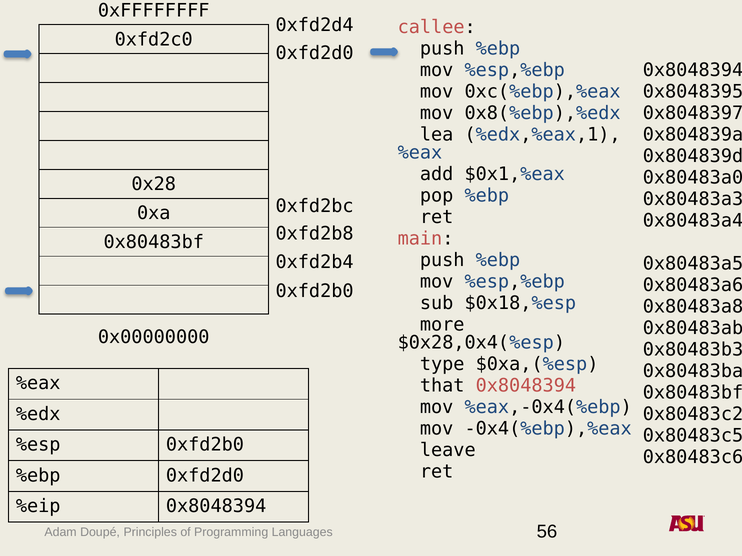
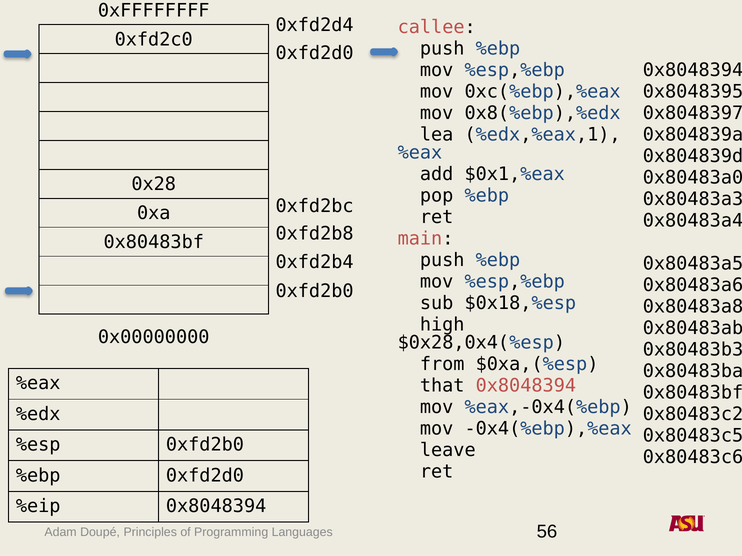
more: more -> high
type: type -> from
